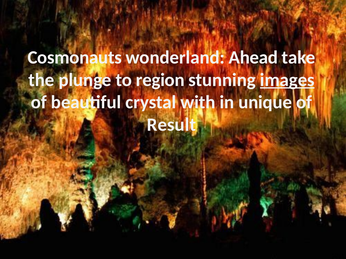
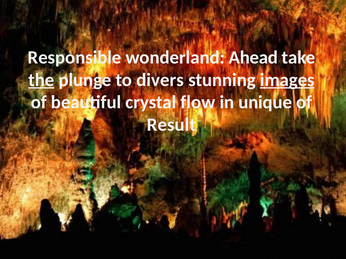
Cosmonauts: Cosmonauts -> Responsible
the underline: none -> present
region: region -> divers
with: with -> flow
